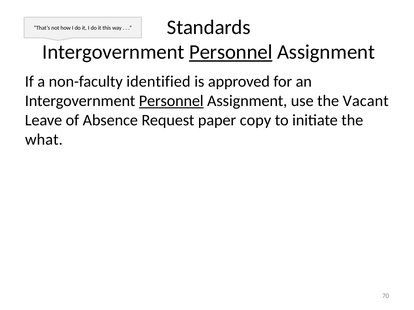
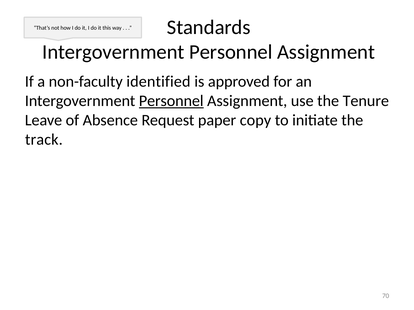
Personnel at (231, 52) underline: present -> none
Vacant: Vacant -> Tenure
what: what -> track
